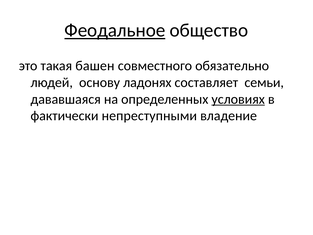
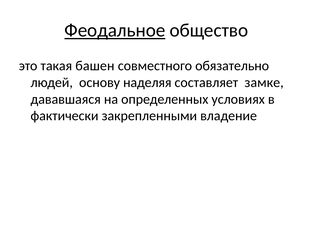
ладонях: ладонях -> наделяя
семьи: семьи -> замке
условиях underline: present -> none
непреступными: непреступными -> закрепленными
